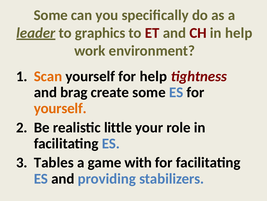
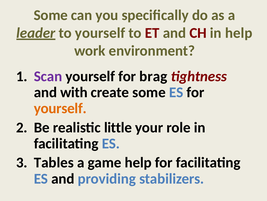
to graphics: graphics -> yourself
Scan colour: orange -> purple
for help: help -> brag
brag: brag -> with
game with: with -> help
